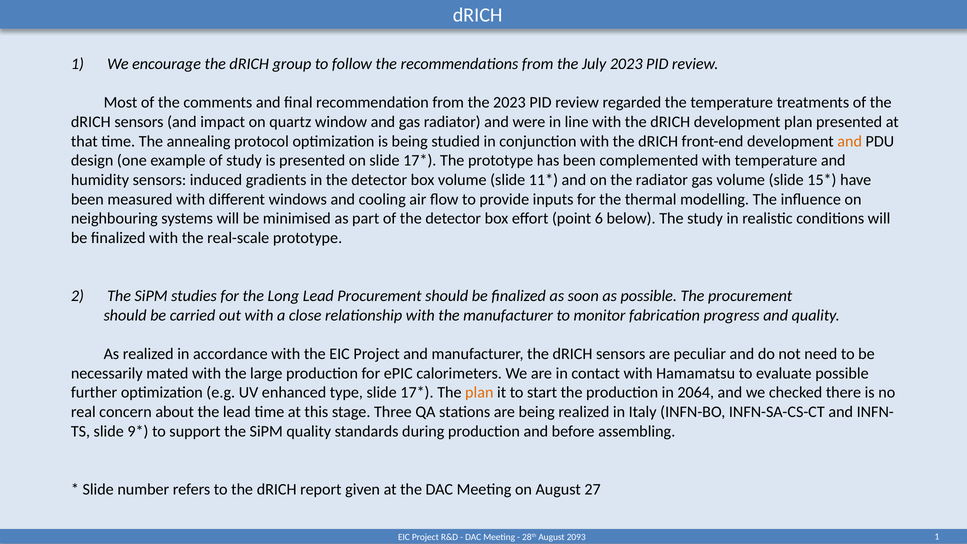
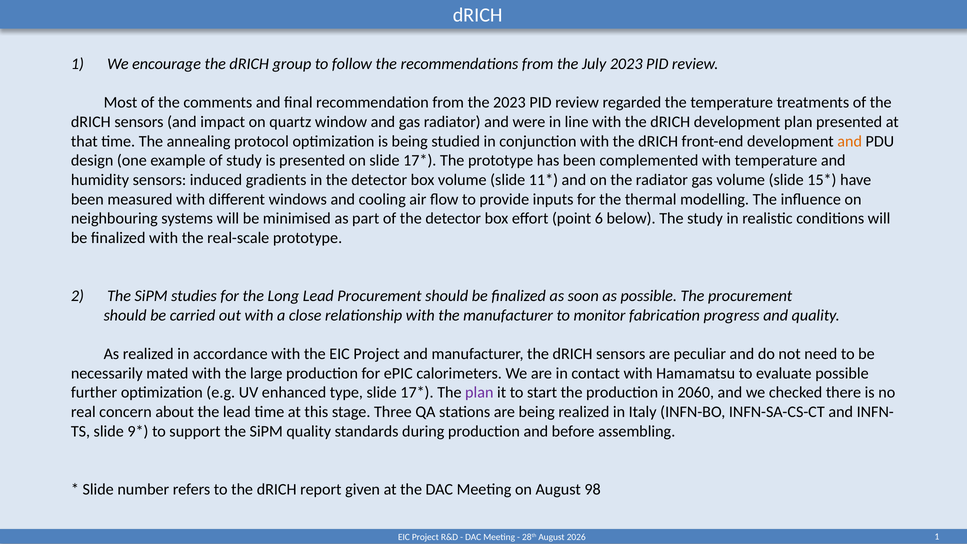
plan at (479, 393) colour: orange -> purple
2064: 2064 -> 2060
27: 27 -> 98
2093: 2093 -> 2026
